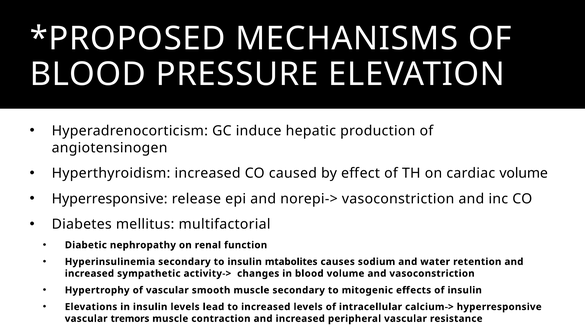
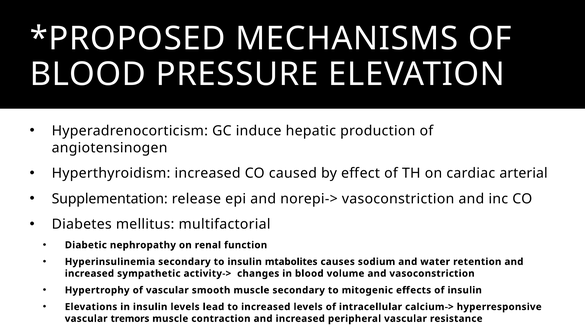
cardiac volume: volume -> arterial
Hyperresponsive at (110, 199): Hyperresponsive -> Supplementation
